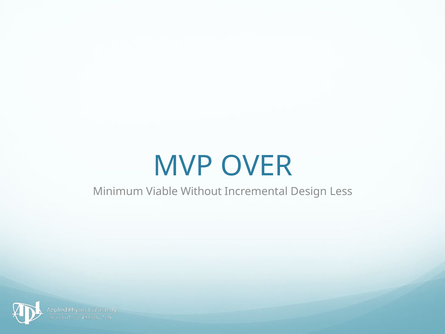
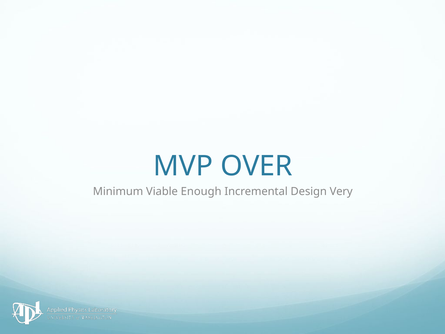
Without: Without -> Enough
Less: Less -> Very
